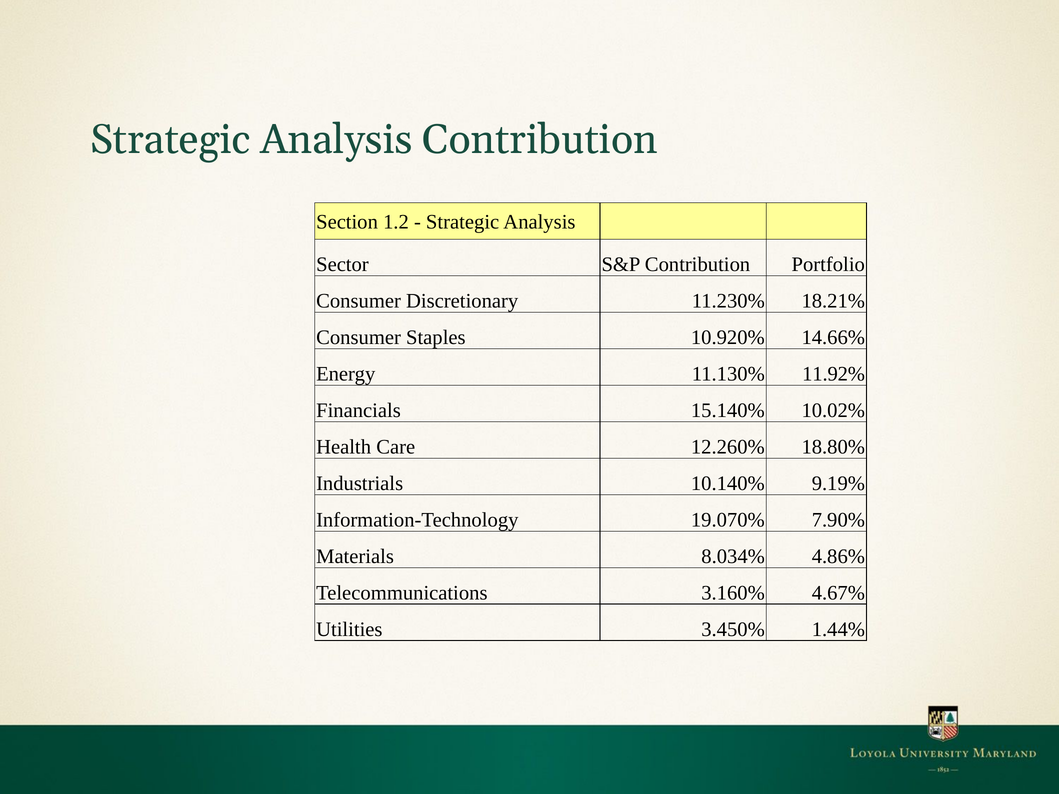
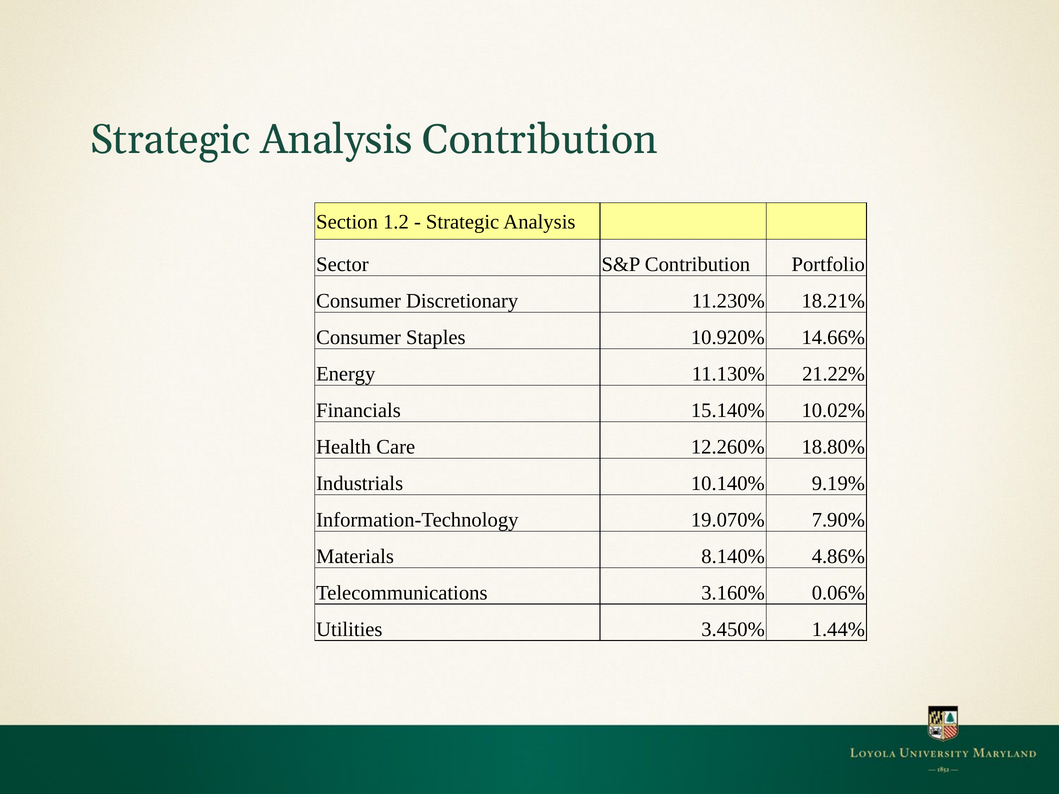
11.92%: 11.92% -> 21.22%
8.034%: 8.034% -> 8.140%
4.67%: 4.67% -> 0.06%
